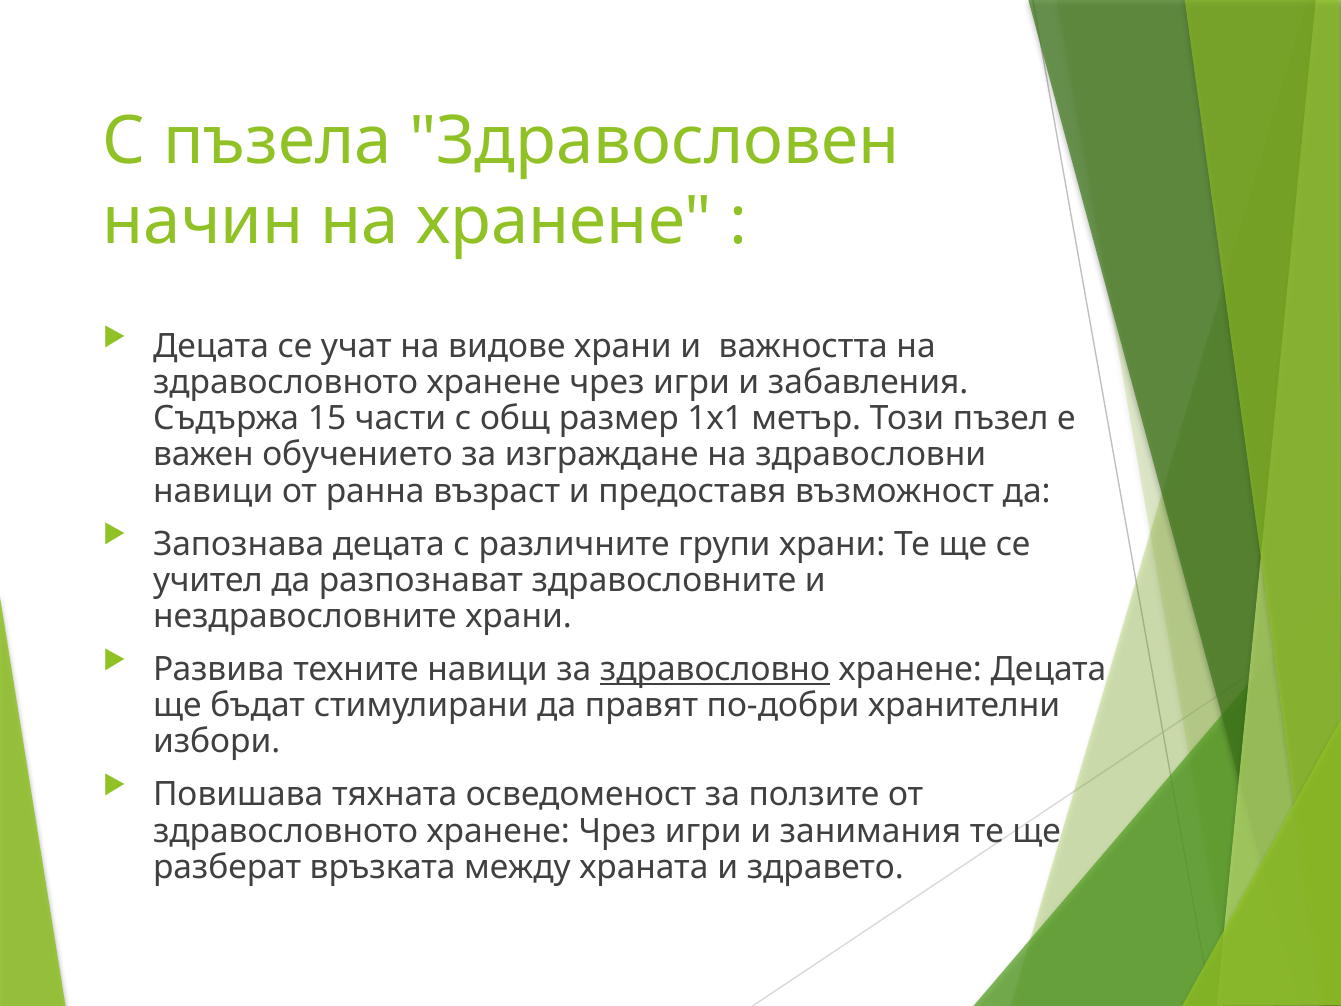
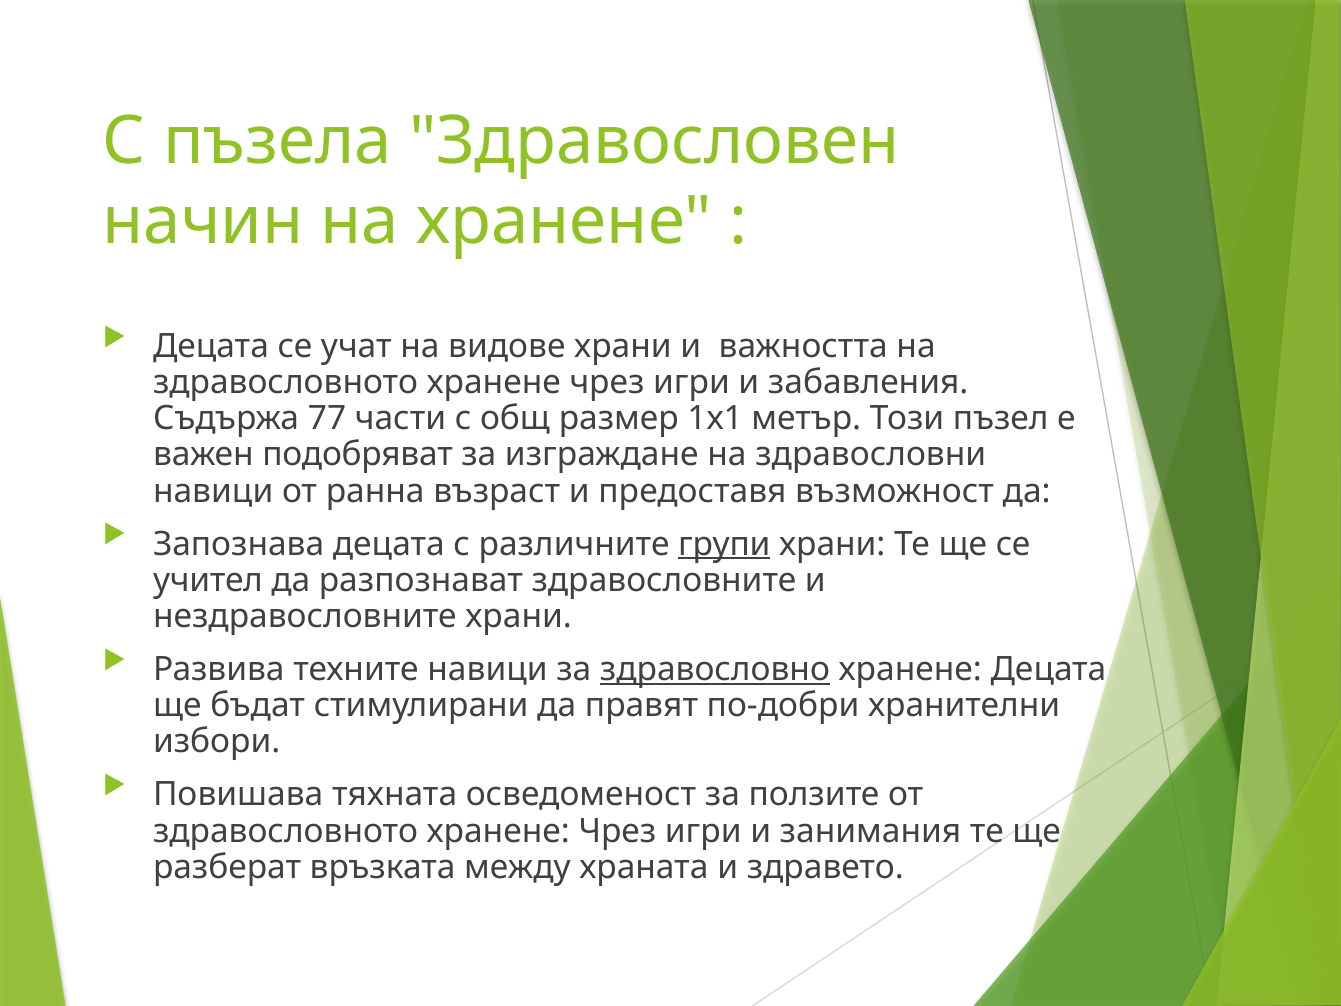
15: 15 -> 77
обучението: обучението -> подобряват
групи underline: none -> present
